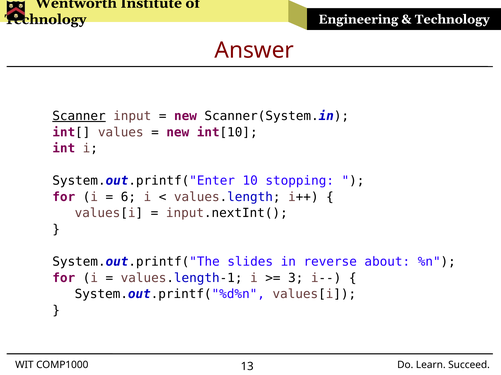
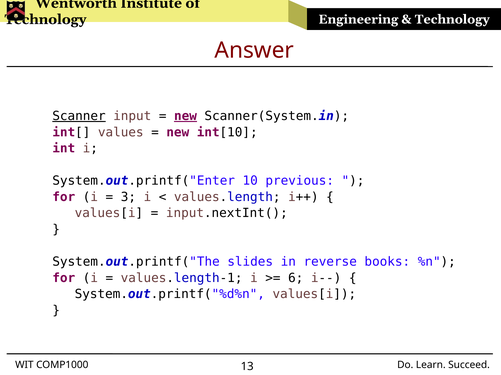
new at (185, 116) underline: none -> present
stopping: stopping -> previous
6: 6 -> 3
about: about -> books
3: 3 -> 6
